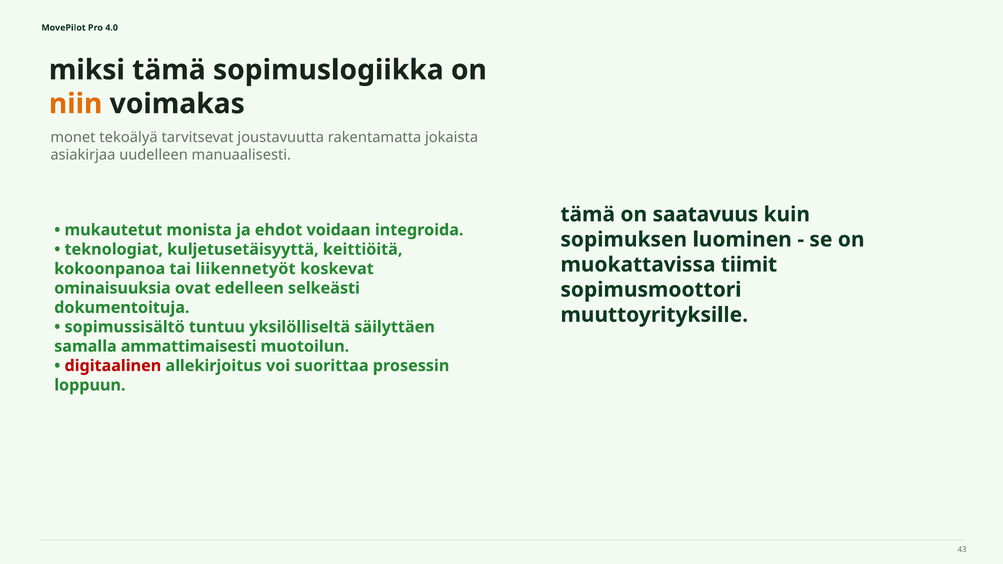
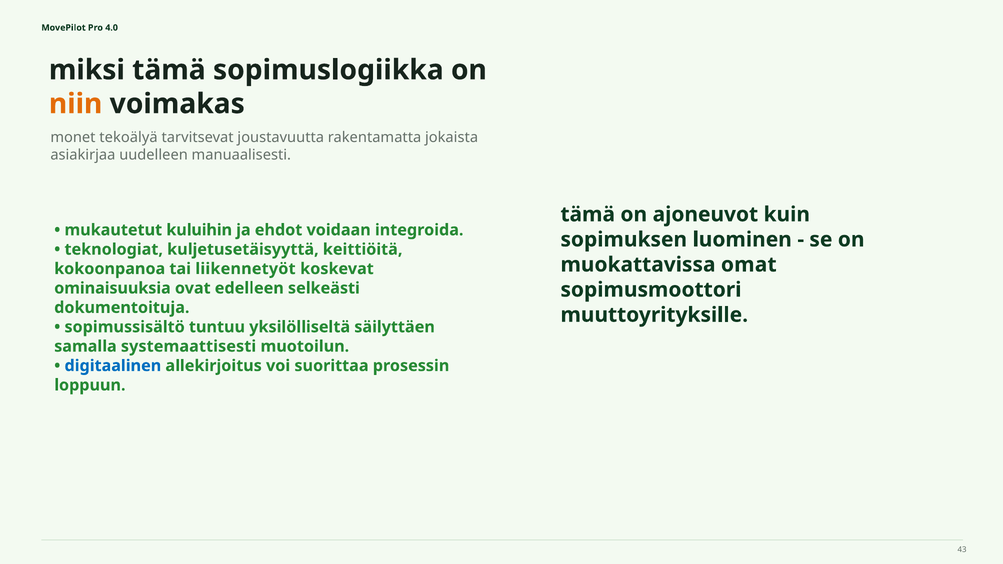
saatavuus: saatavuus -> ajoneuvot
monista: monista -> kuluihin
tiimit: tiimit -> omat
ammattimaisesti: ammattimaisesti -> systemaattisesti
digitaalinen colour: red -> blue
